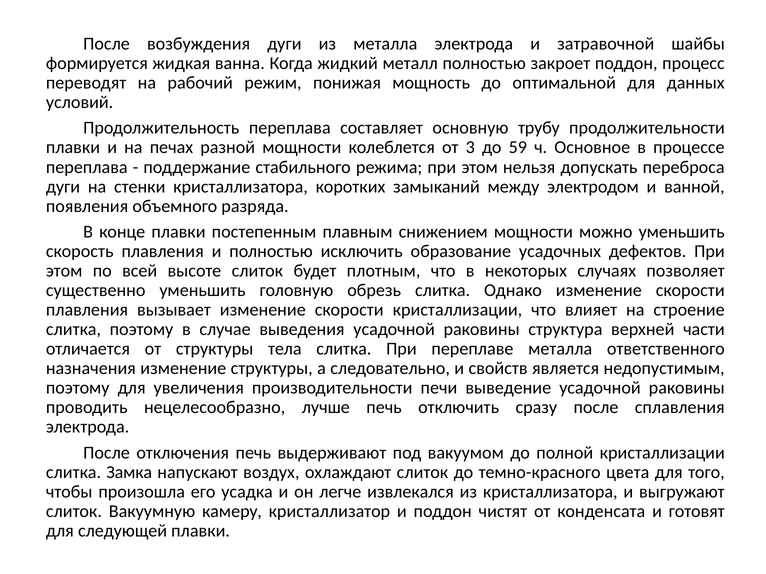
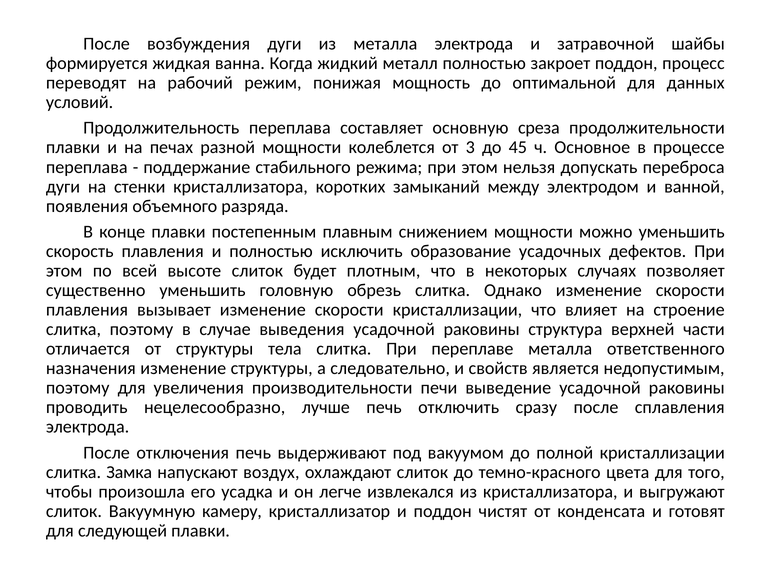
трубу: трубу -> среза
59: 59 -> 45
